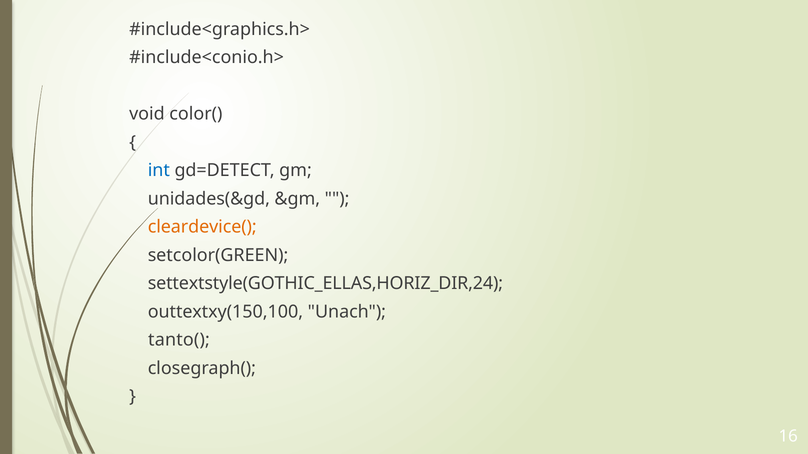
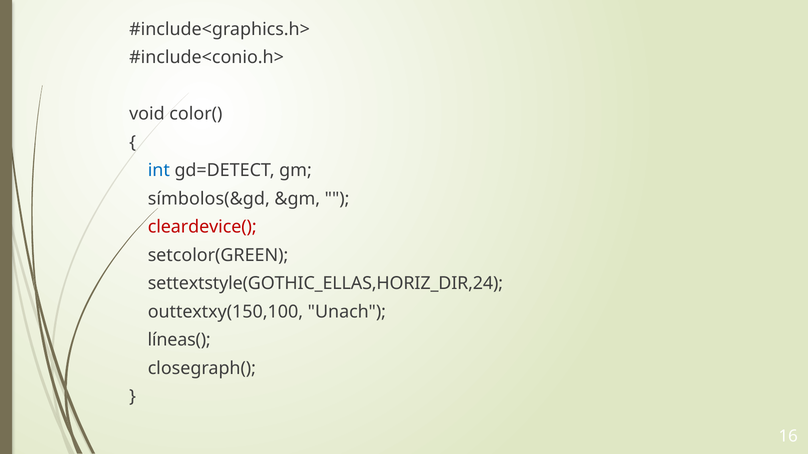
unidades(&gd: unidades(&gd -> símbolos(&gd
cleardevice( colour: orange -> red
tanto(: tanto( -> líneas(
